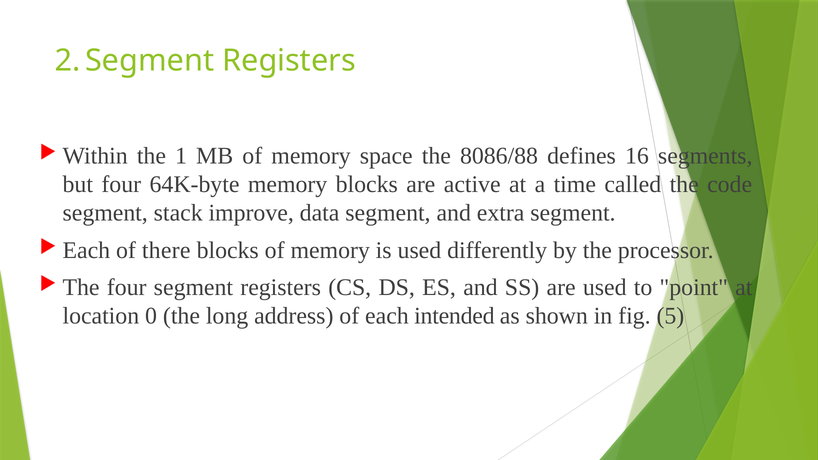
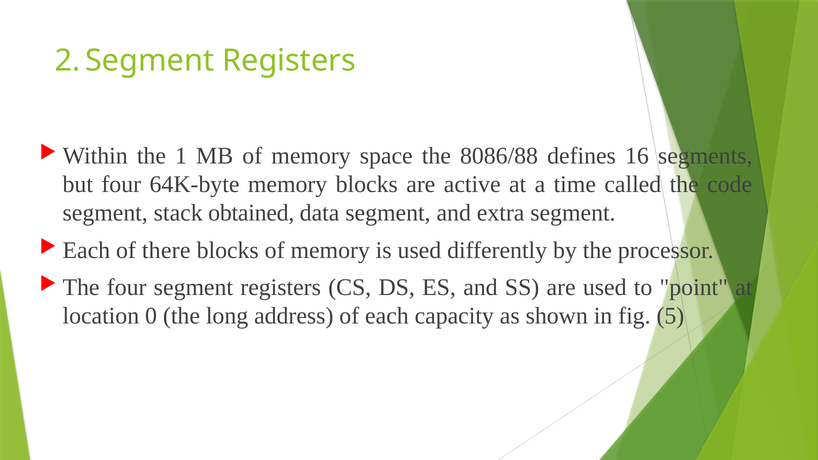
improve: improve -> obtained
intended: intended -> capacity
